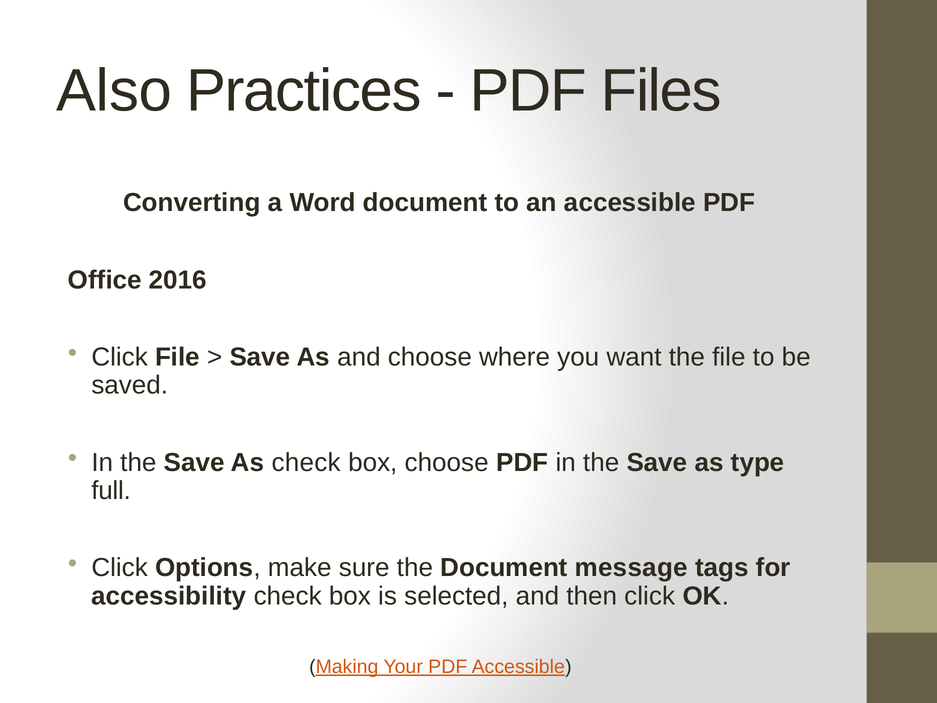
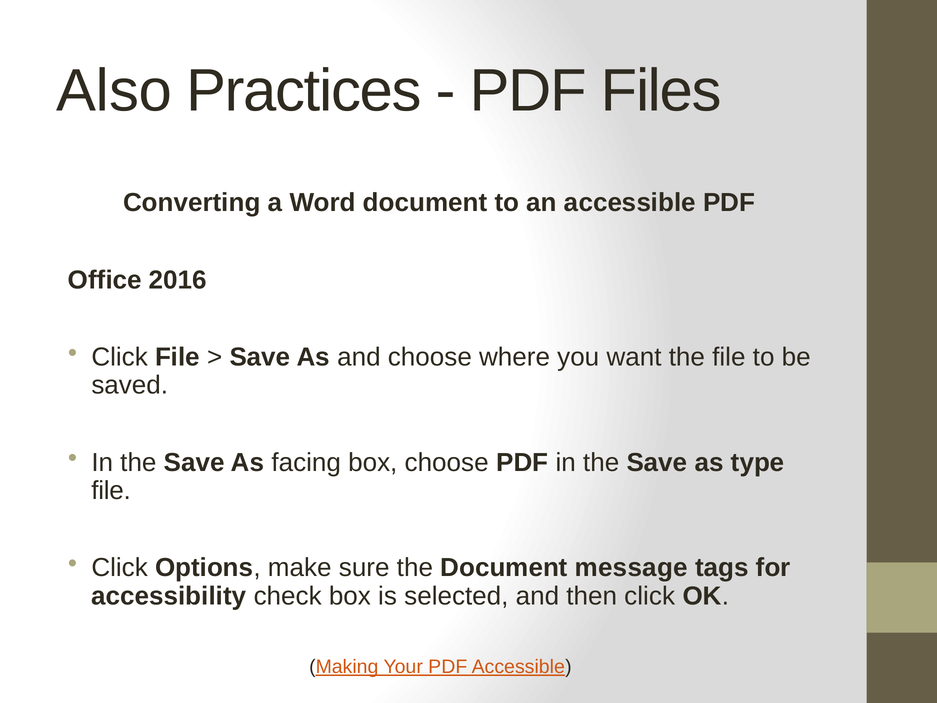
As check: check -> facing
full at (111, 490): full -> file
